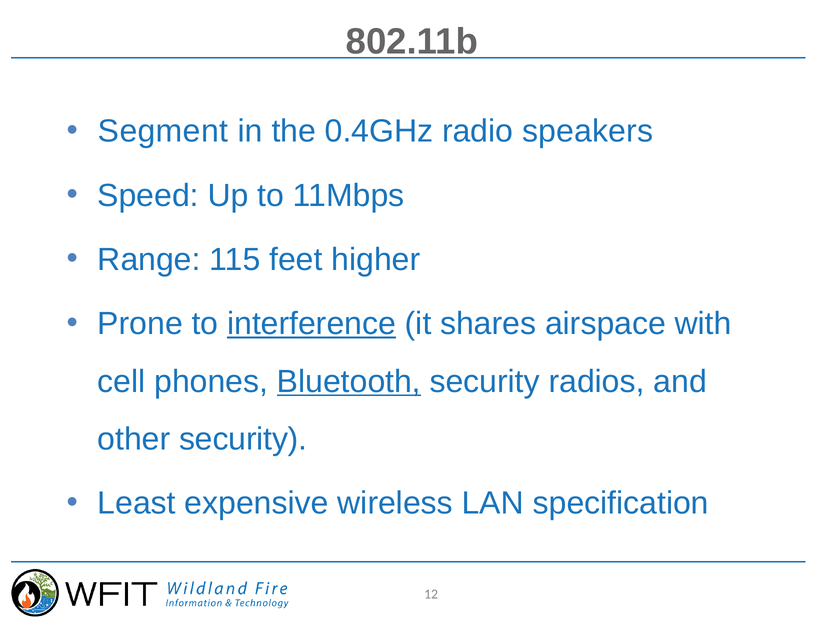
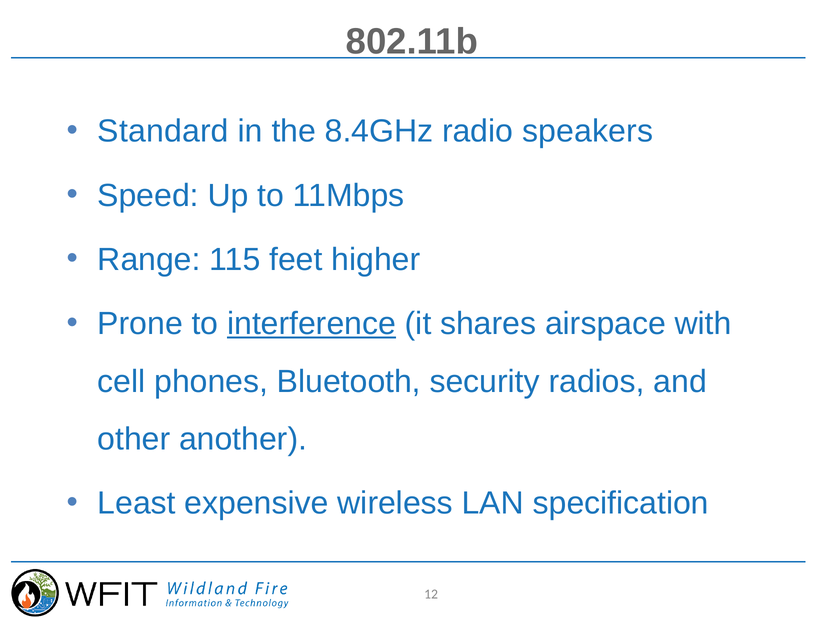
Segment: Segment -> Standard
0.4GHz: 0.4GHz -> 8.4GHz
Bluetooth underline: present -> none
other security: security -> another
